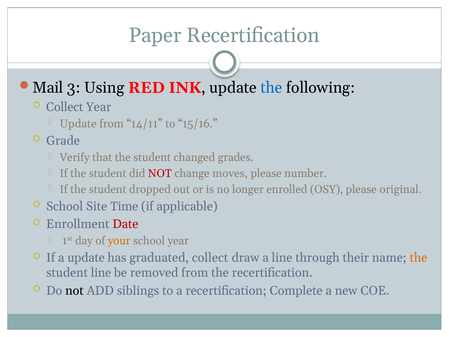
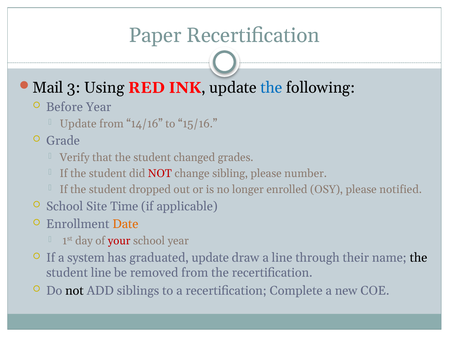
Collect at (65, 107): Collect -> Before
14/11: 14/11 -> 14/16
moves: moves -> sibling
original: original -> notified
Date colour: red -> orange
your colour: orange -> red
a update: update -> system
graduated collect: collect -> update
the at (418, 258) colour: orange -> black
